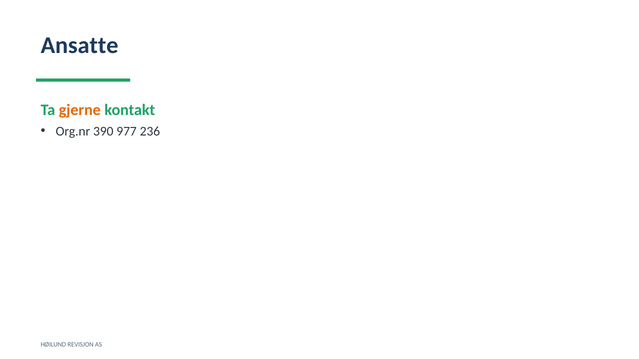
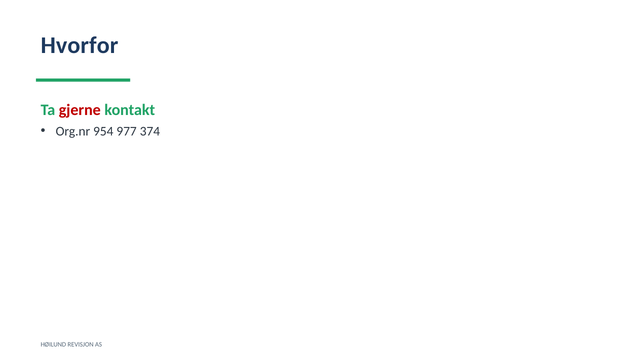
Ansatte: Ansatte -> Hvorfor
gjerne colour: orange -> red
390: 390 -> 954
236: 236 -> 374
